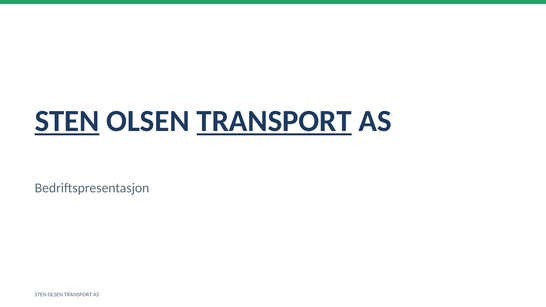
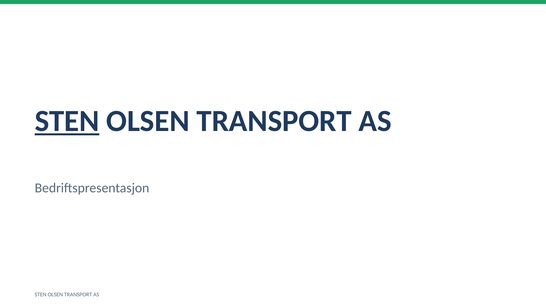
TRANSPORT at (274, 121) underline: present -> none
